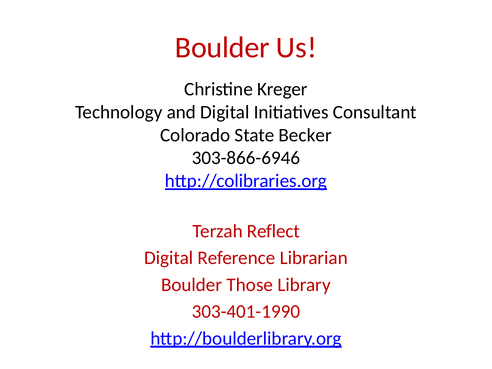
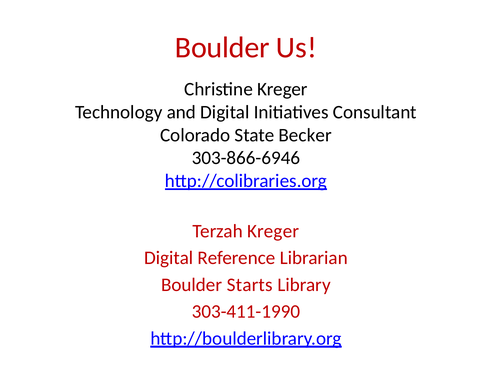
Terzah Reflect: Reflect -> Kreger
Those: Those -> Starts
303-401-1990: 303-401-1990 -> 303-411-1990
